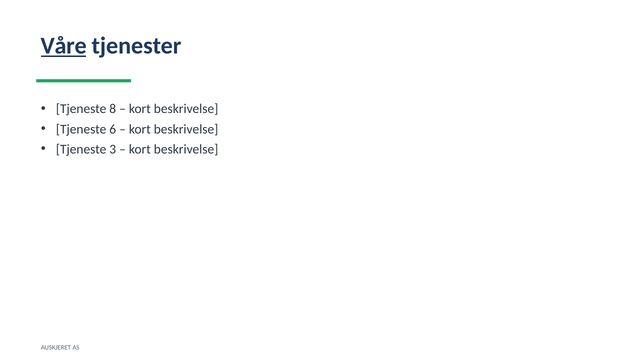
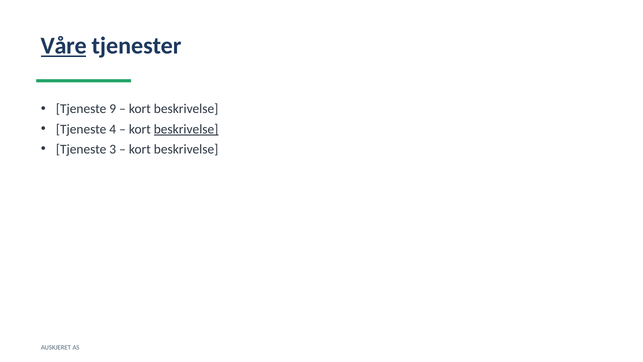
8: 8 -> 9
6: 6 -> 4
beskrivelse at (186, 129) underline: none -> present
